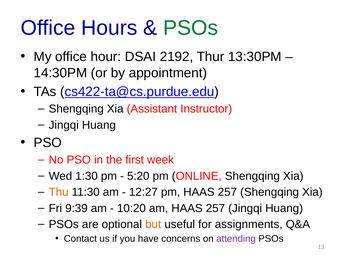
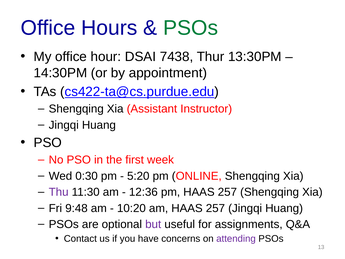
2192: 2192 -> 7438
1:30: 1:30 -> 0:30
Thu colour: orange -> purple
12:27: 12:27 -> 12:36
9:39: 9:39 -> 9:48
but colour: orange -> purple
